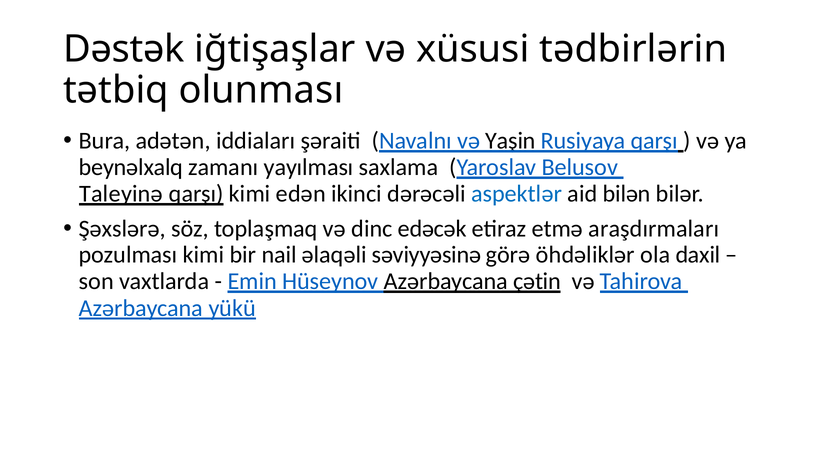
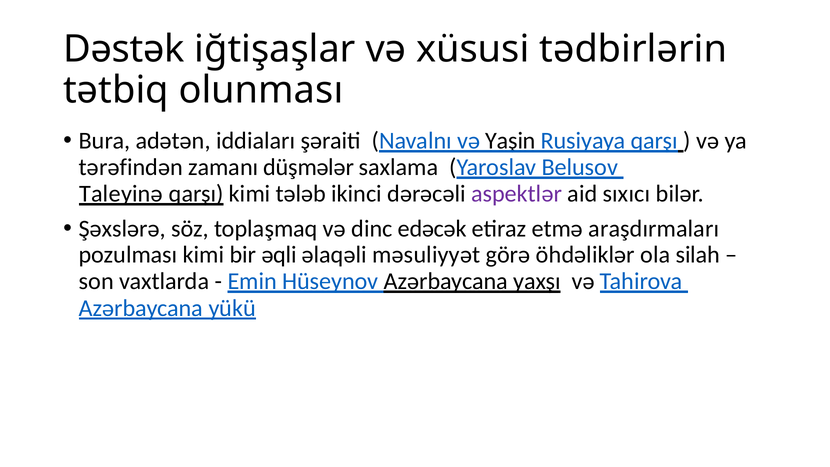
beynəlxalq: beynəlxalq -> tərəfindən
yayılması: yayılması -> düşmələr
edən: edən -> tələb
aspektlər colour: blue -> purple
bilən: bilən -> sıxıcı
nail: nail -> əqli
səviyyəsinə: səviyyəsinə -> məsuliyyət
daxil: daxil -> silah
çətin: çətin -> yaxşı
